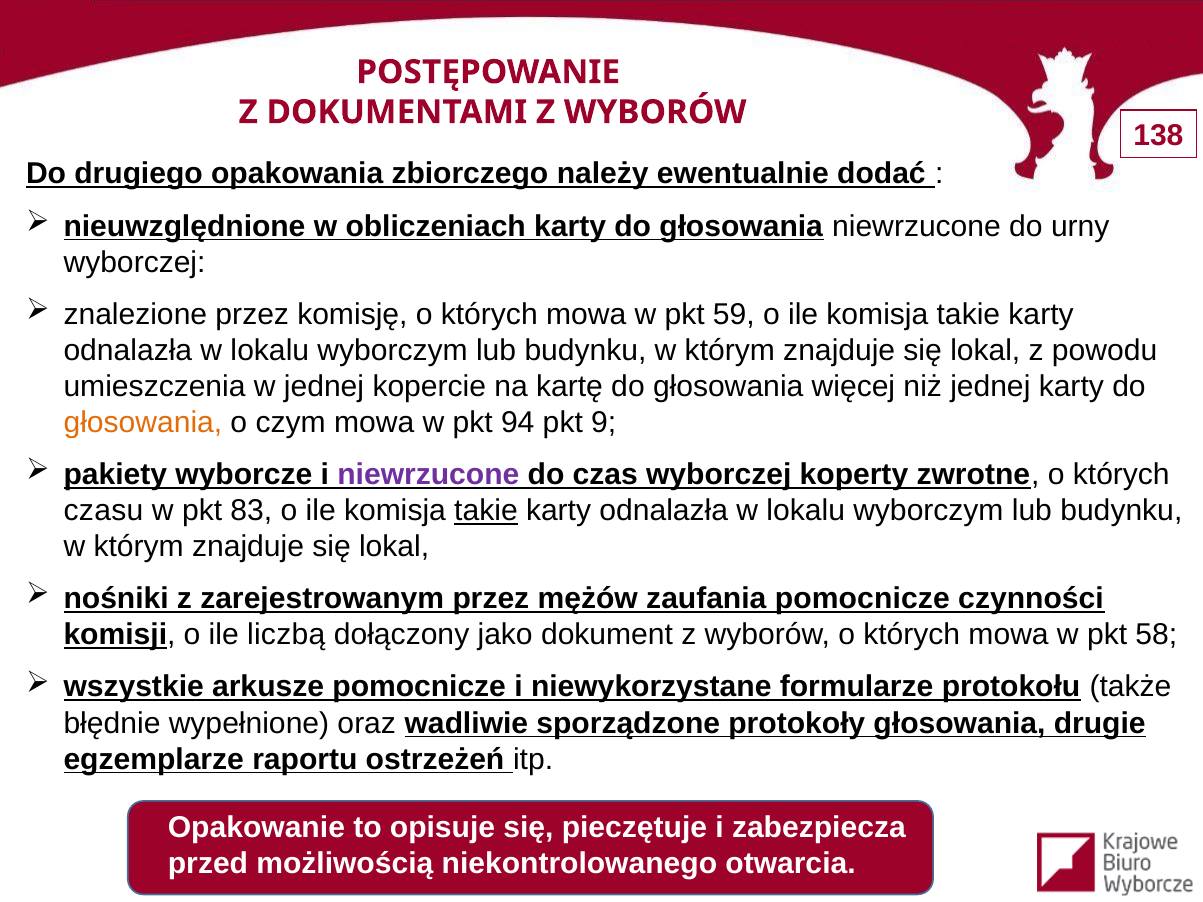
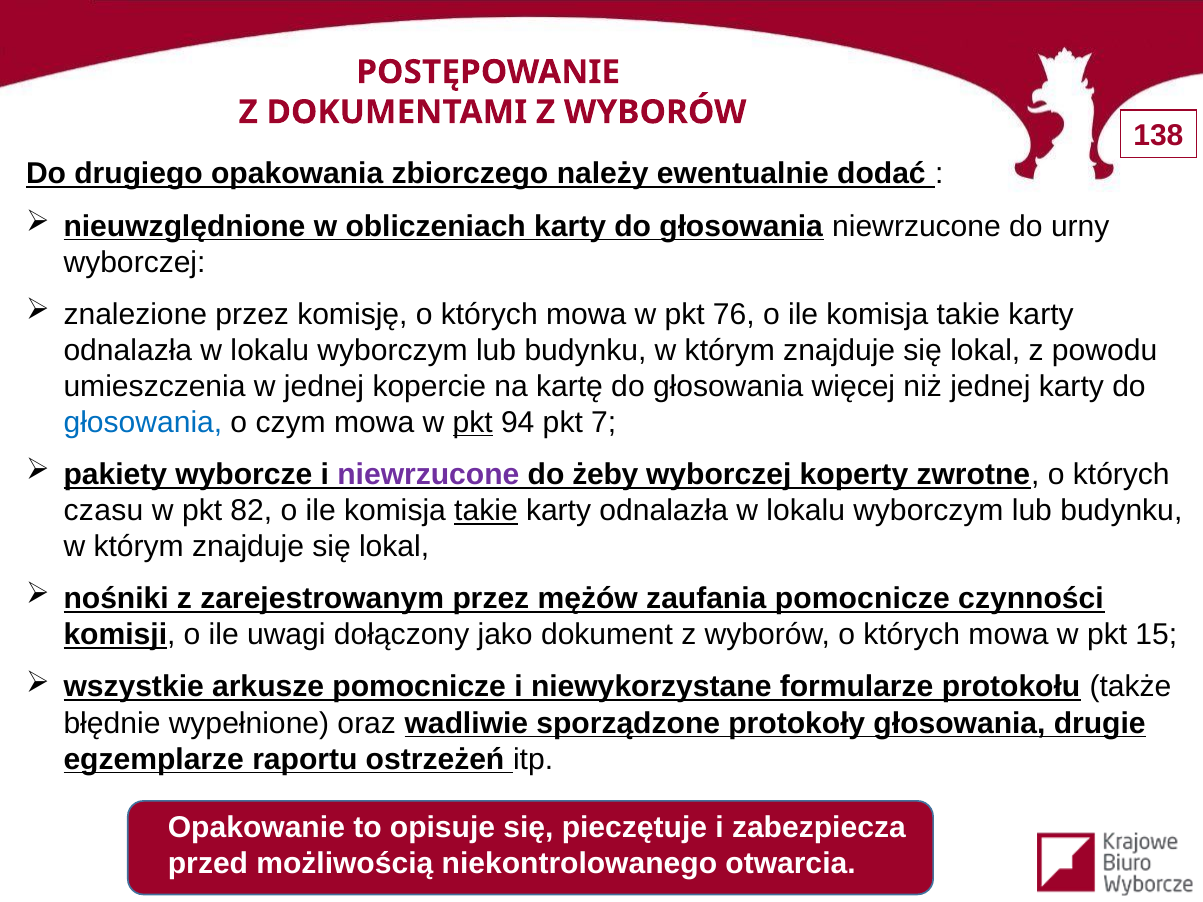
59: 59 -> 76
głosowania at (143, 423) colour: orange -> blue
pkt at (473, 423) underline: none -> present
9: 9 -> 7
czas: czas -> żeby
83: 83 -> 82
liczbą: liczbą -> uwagi
58: 58 -> 15
